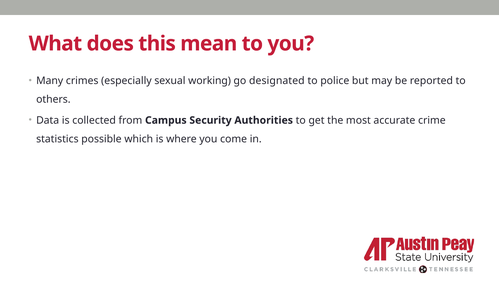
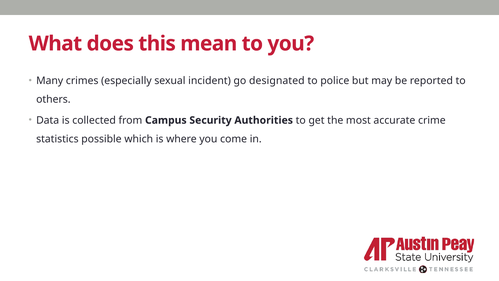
working: working -> incident
